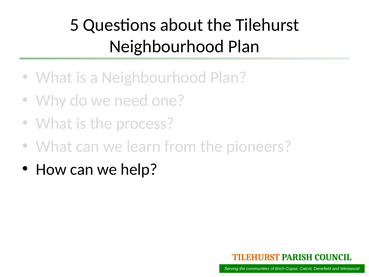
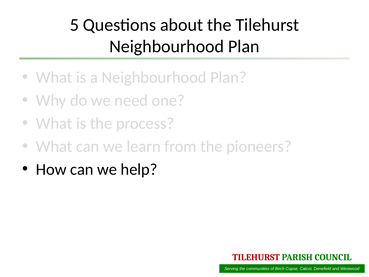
TILEHURST at (256, 257) colour: orange -> red
